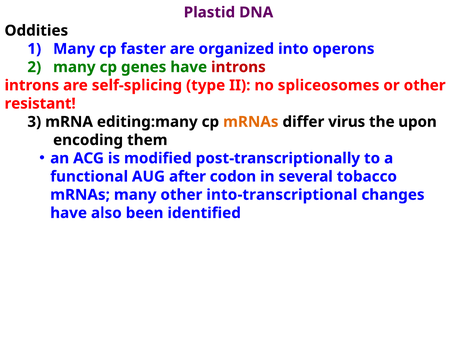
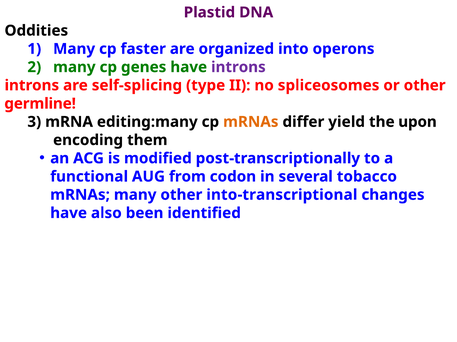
introns at (238, 67) colour: red -> purple
resistant: resistant -> germline
virus: virus -> yield
after: after -> from
